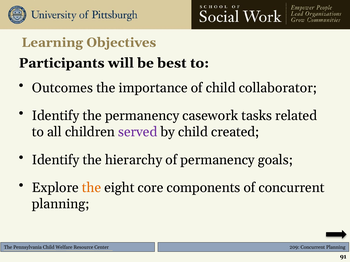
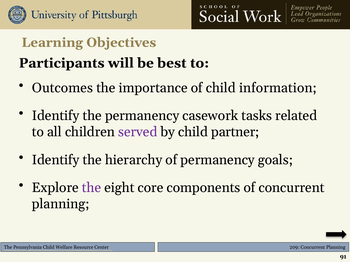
collaborator: collaborator -> information
created: created -> partner
the at (92, 188) colour: orange -> purple
